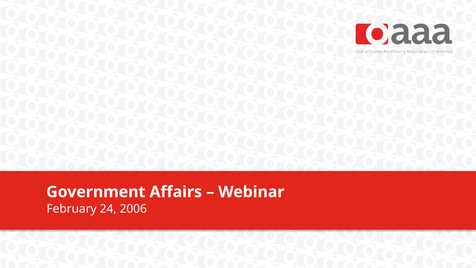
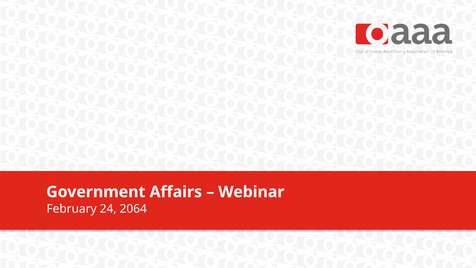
2006: 2006 -> 2064
